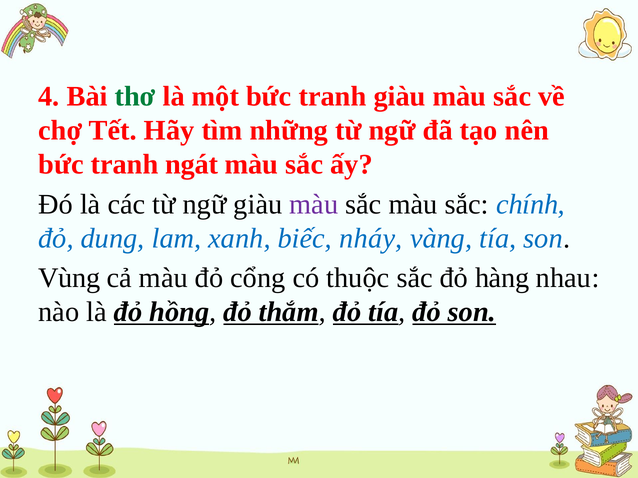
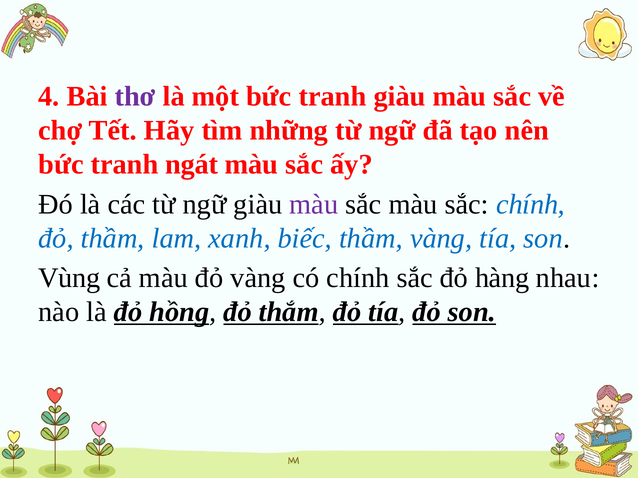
thơ colour: green -> purple
đỏ dung: dung -> thầm
biếc nháy: nháy -> thầm
đỏ cổng: cổng -> vàng
có thuộc: thuộc -> chính
